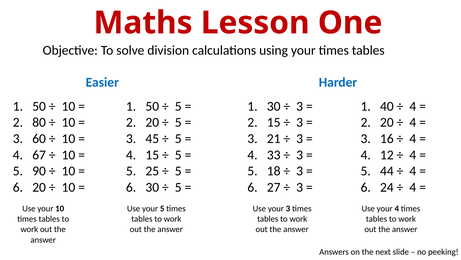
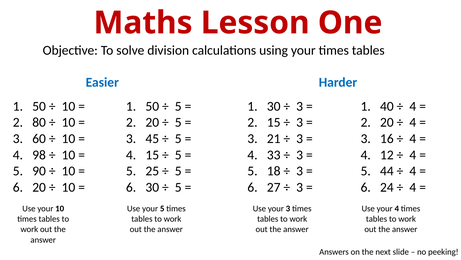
67: 67 -> 98
